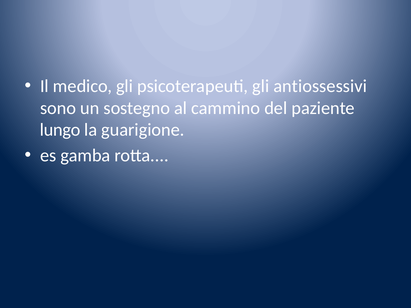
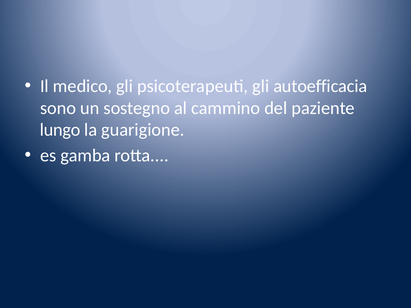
antiossessivi: antiossessivi -> autoefficacia
